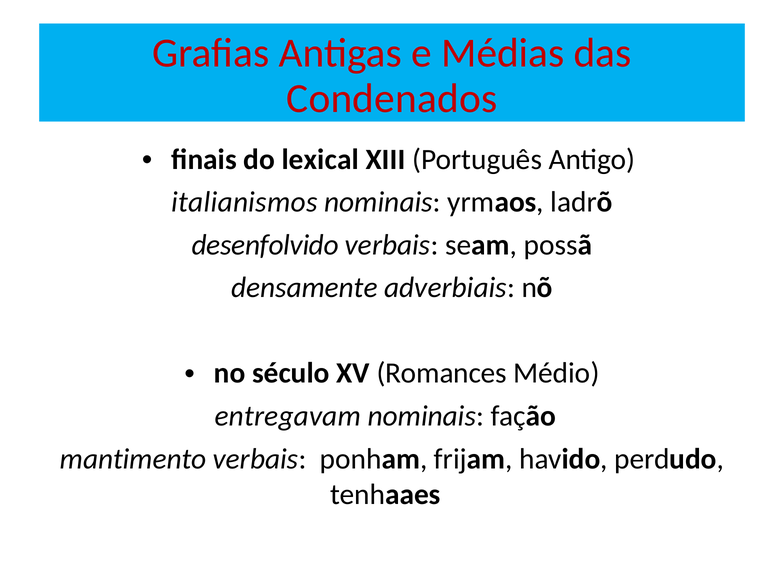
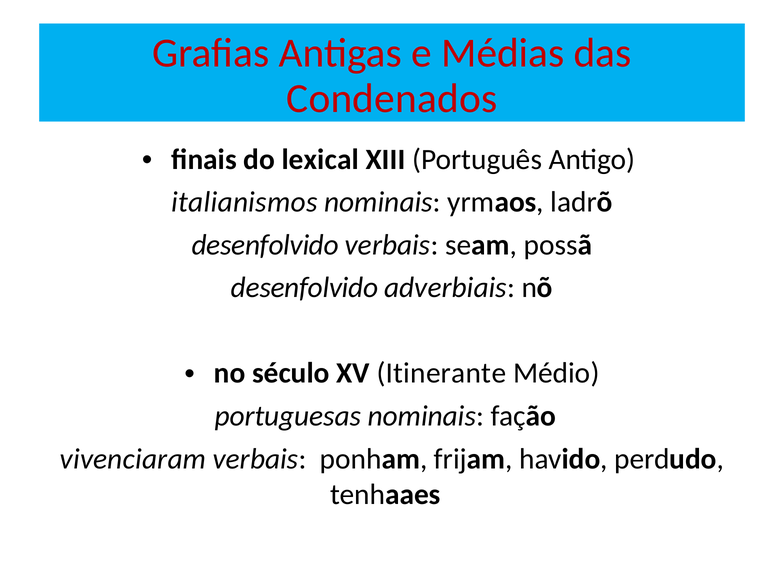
densamente at (305, 288): densamente -> desenfolvido
Romances: Romances -> Itinerante
entregavam: entregavam -> portuguesas
mantimento: mantimento -> vivenciaram
